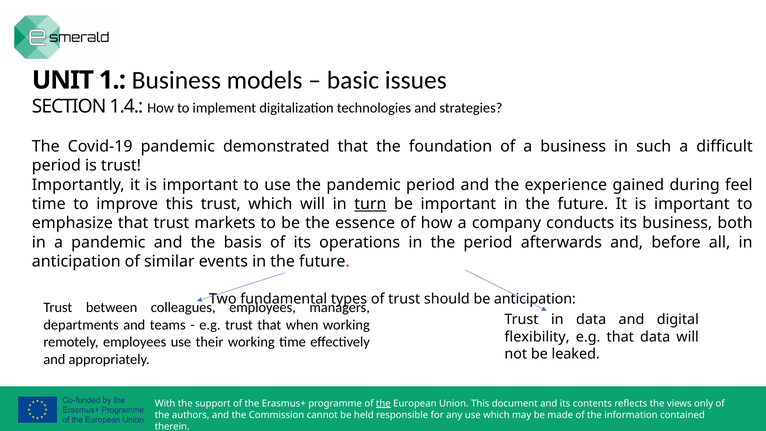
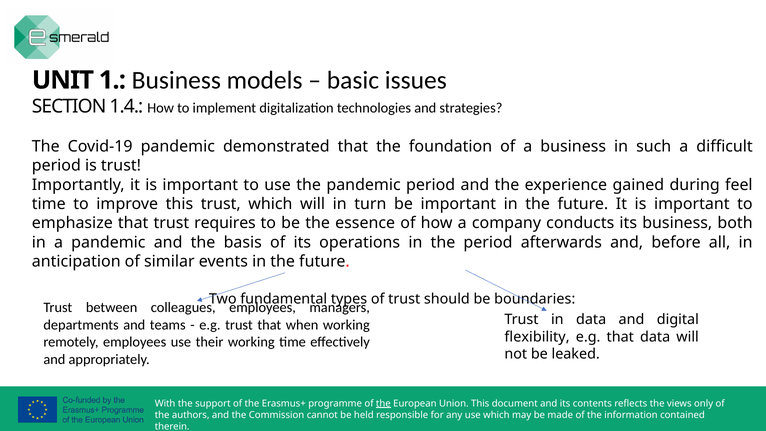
turn underline: present -> none
markets: markets -> requires
be anticipation: anticipation -> boundaries
